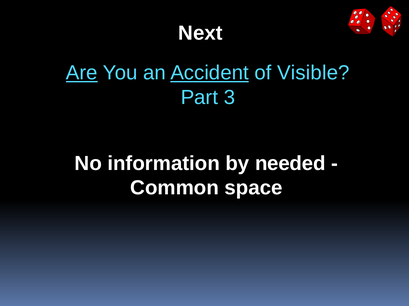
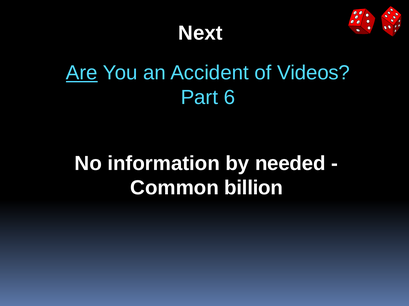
Accident underline: present -> none
Visible: Visible -> Videos
3: 3 -> 6
space: space -> billion
